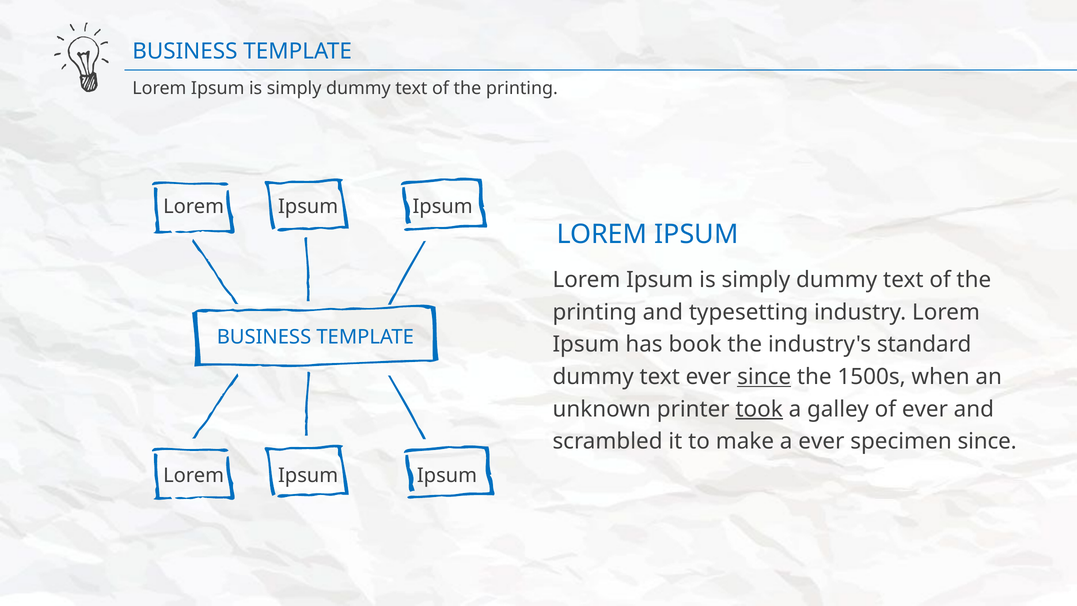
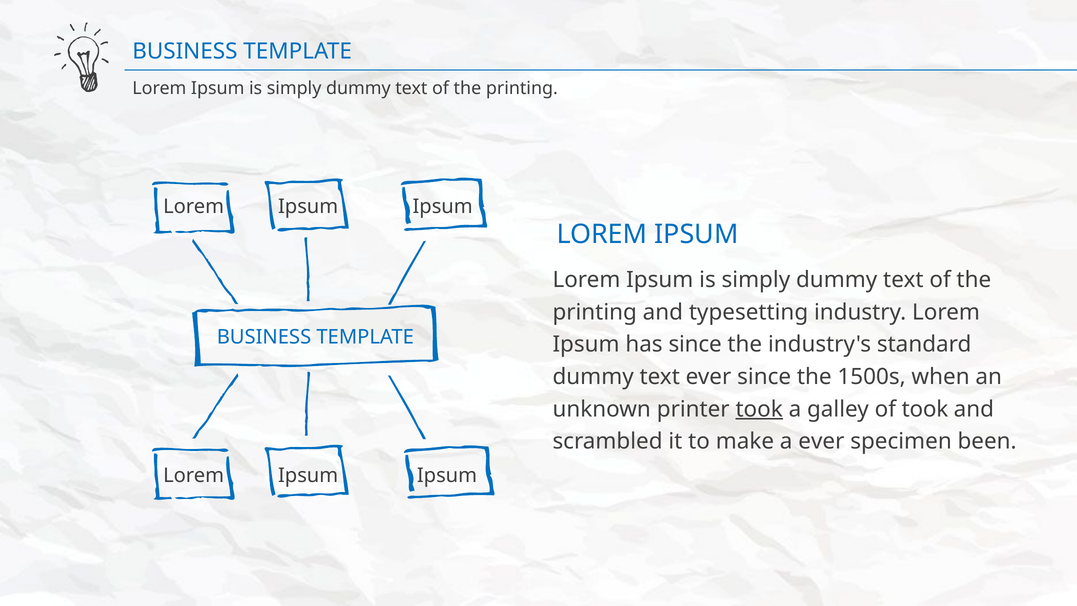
has book: book -> since
since at (764, 377) underline: present -> none
of ever: ever -> took
specimen since: since -> been
